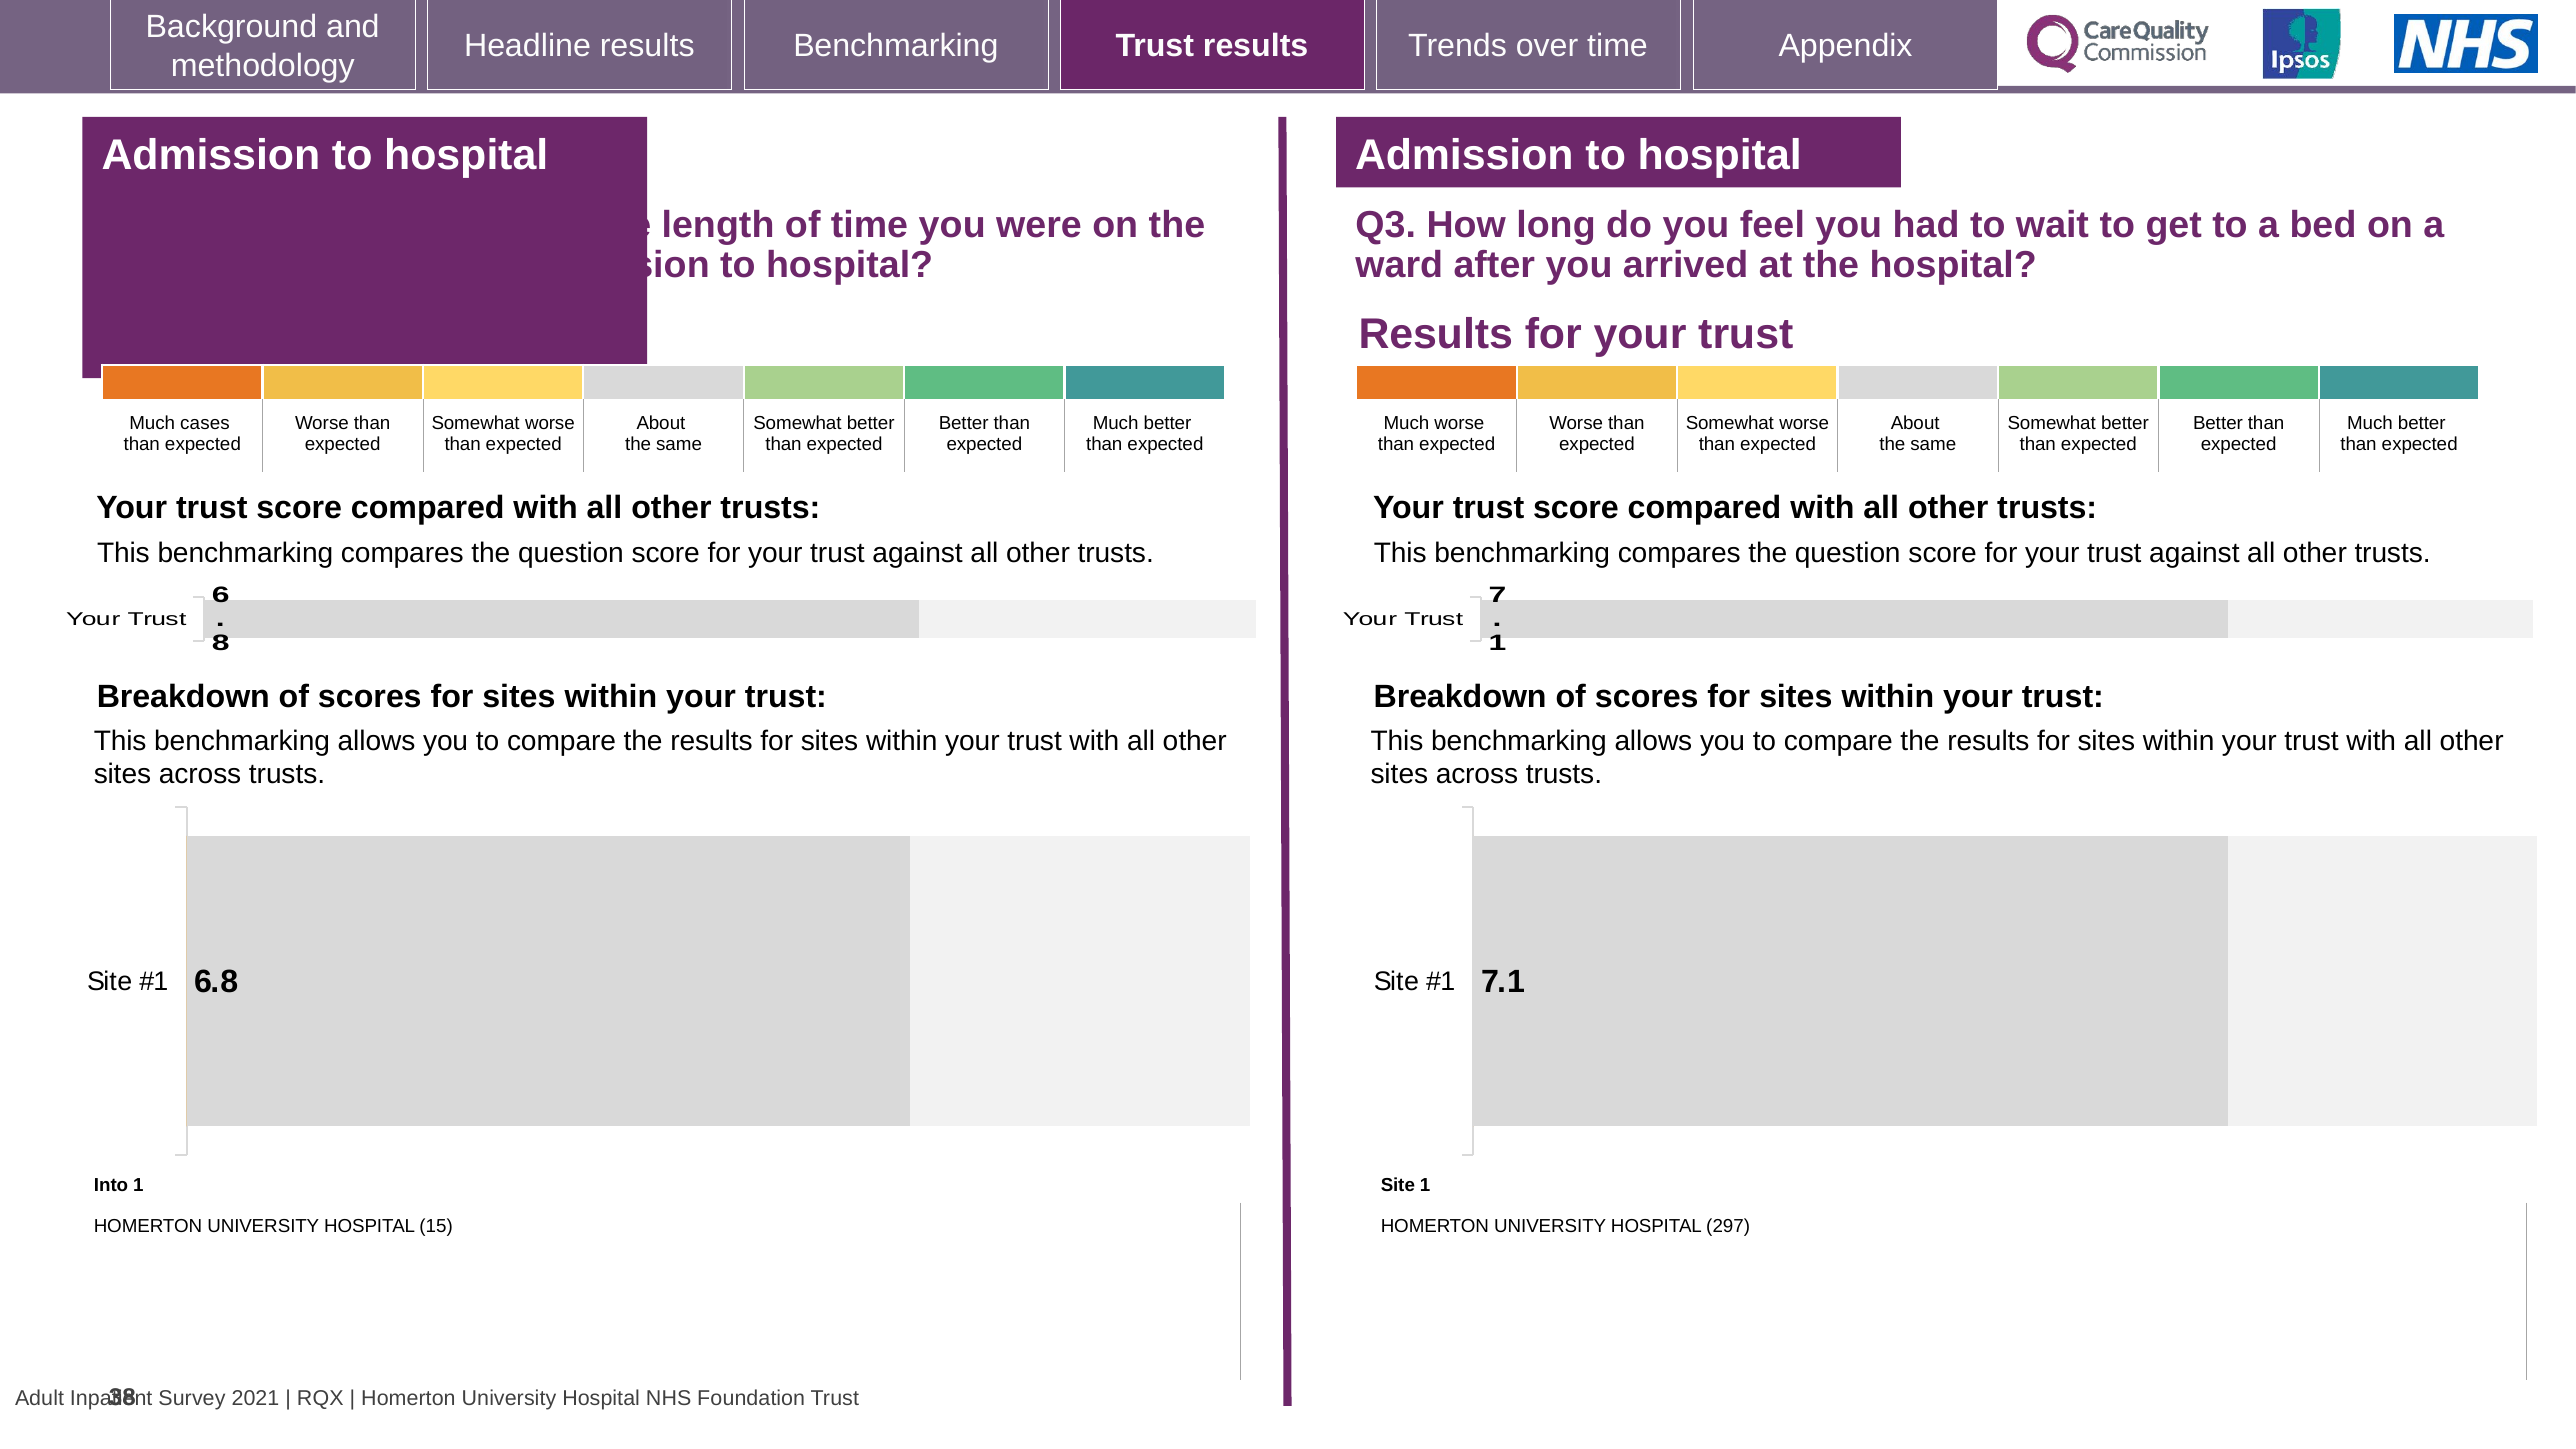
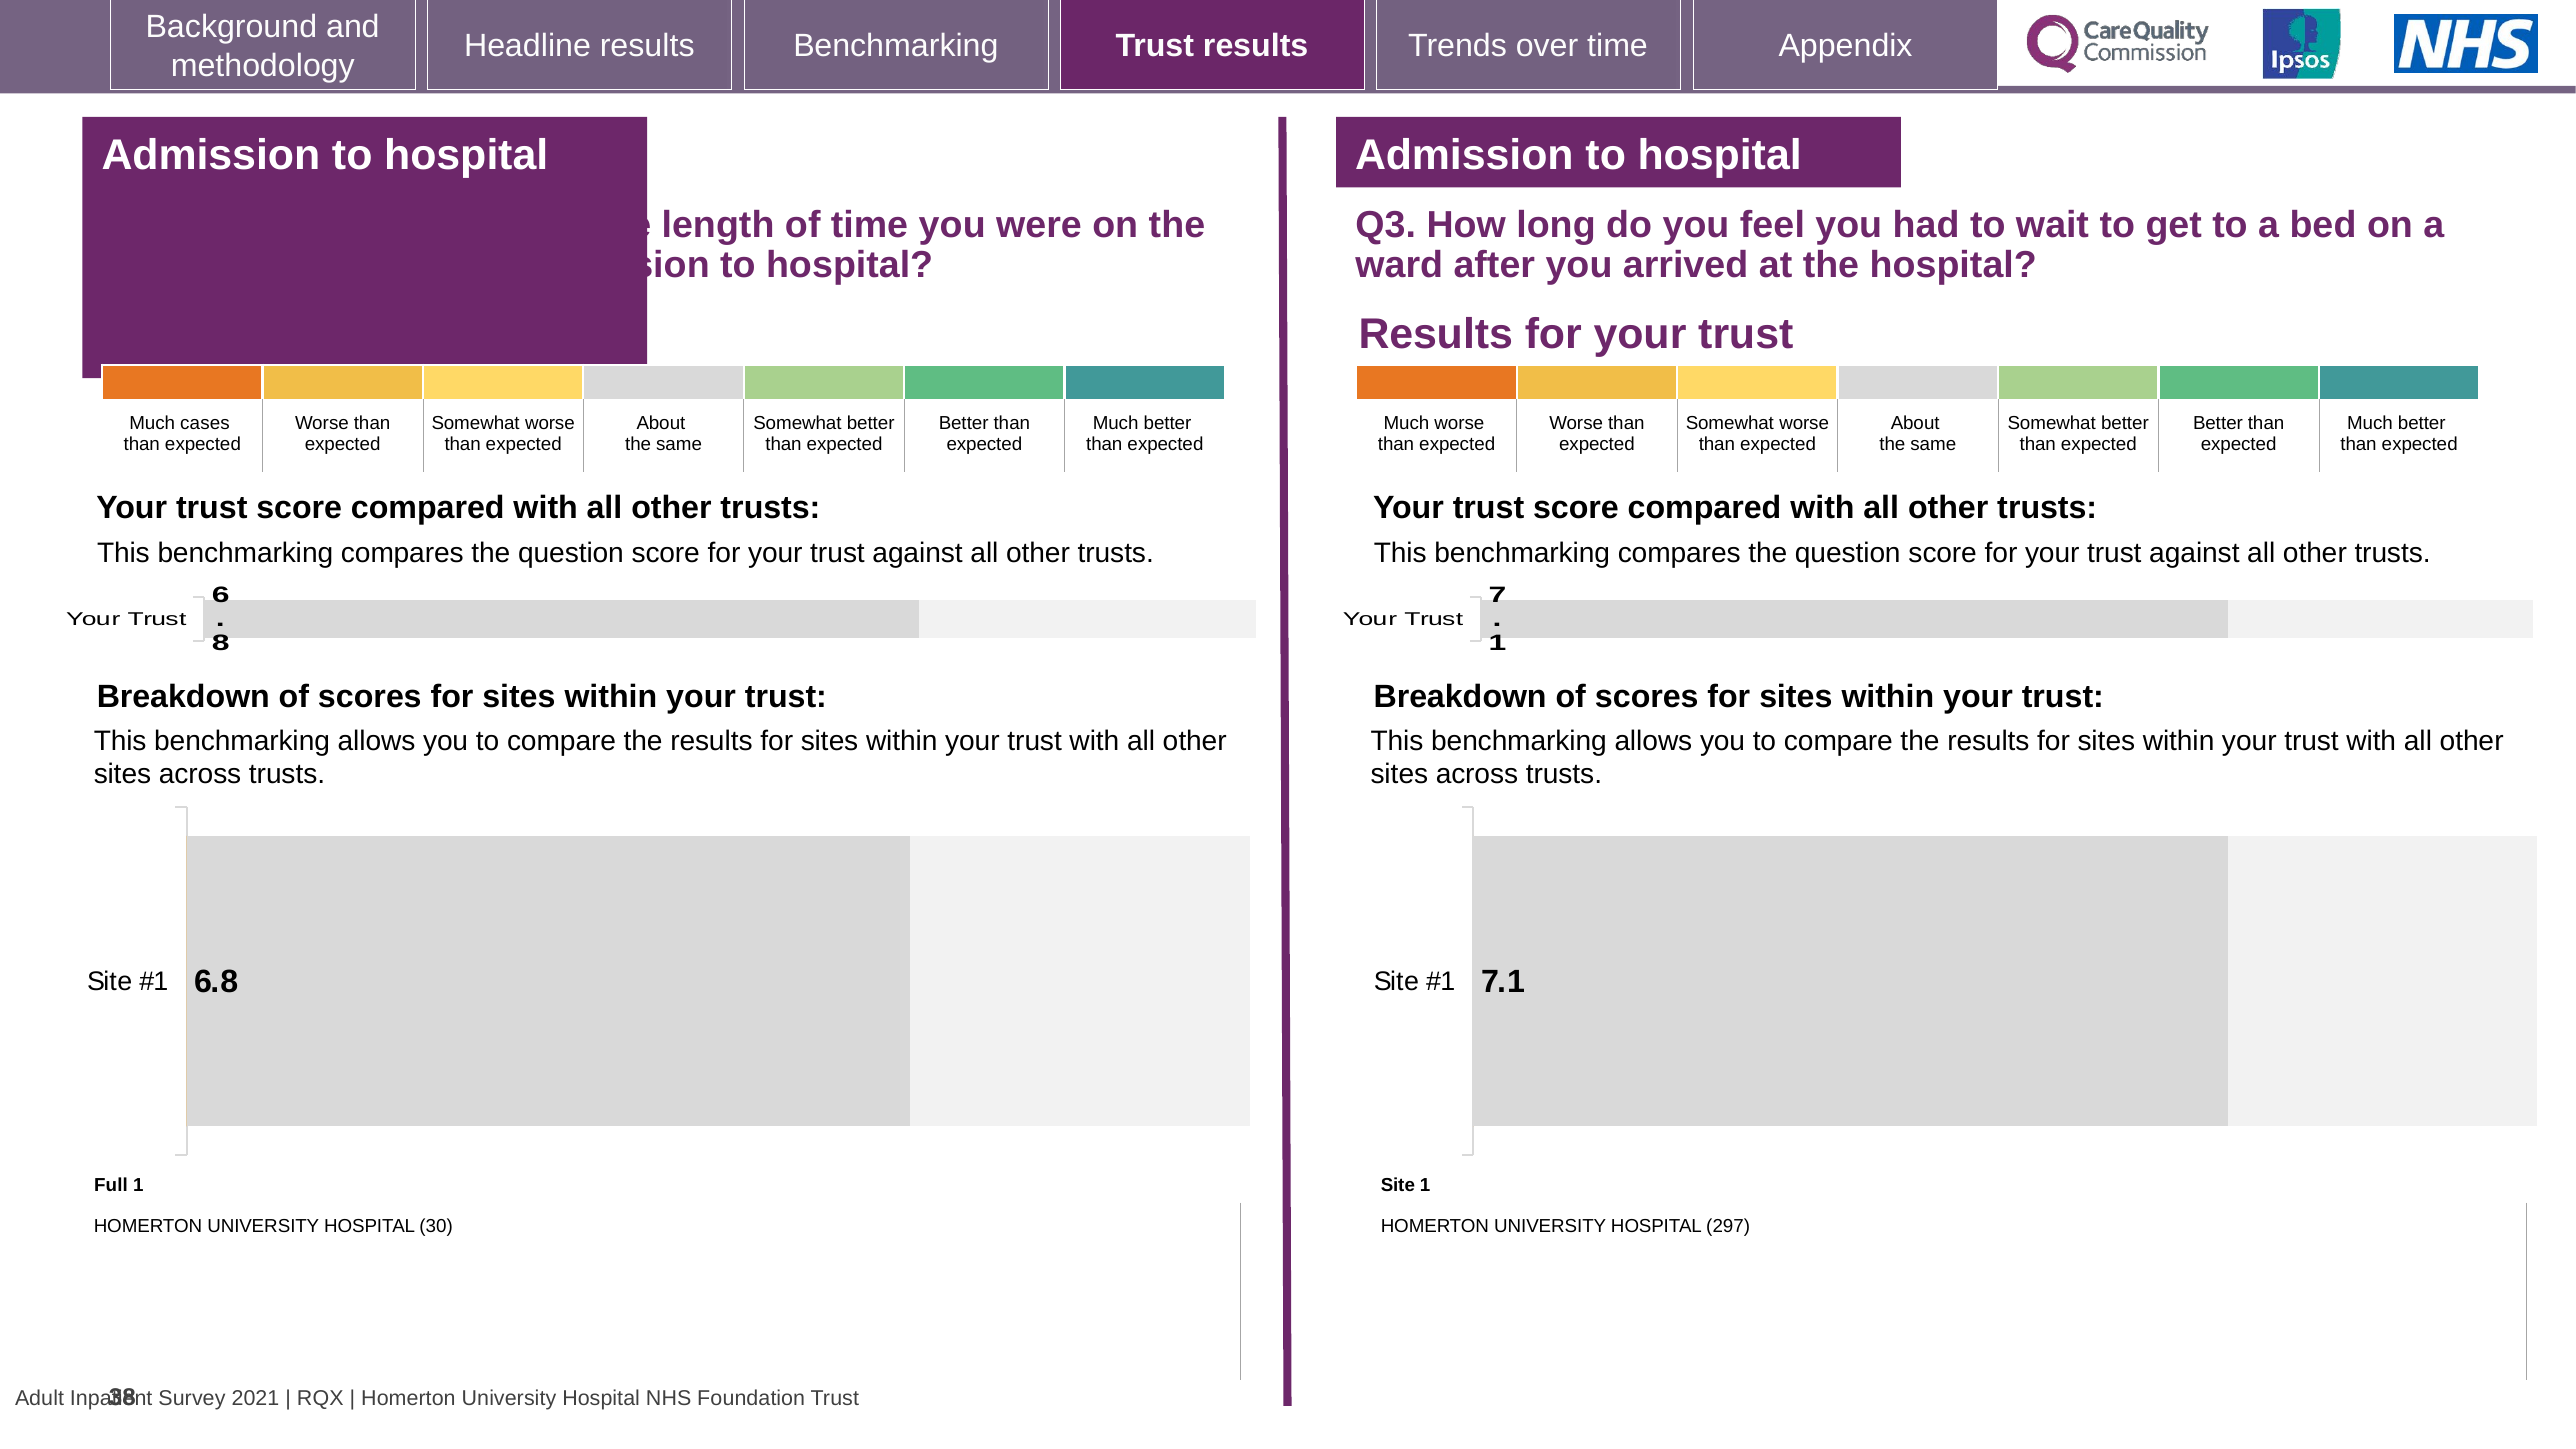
Into: Into -> Full
15: 15 -> 30
